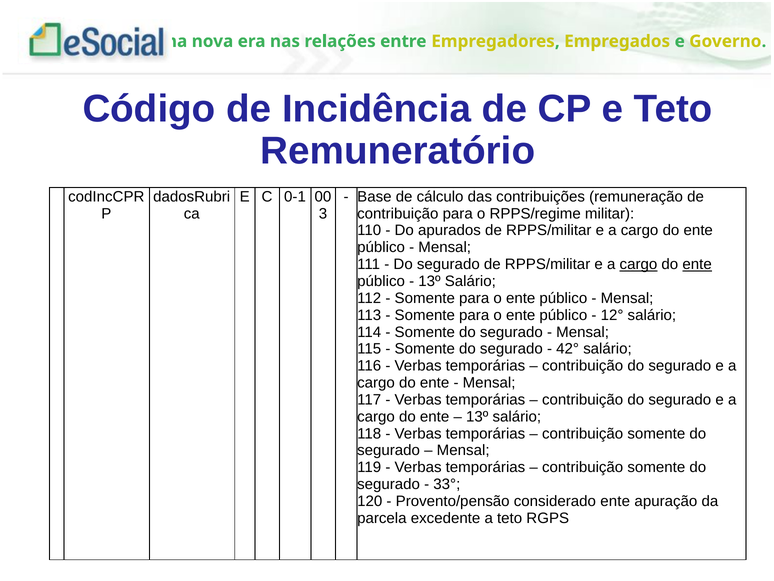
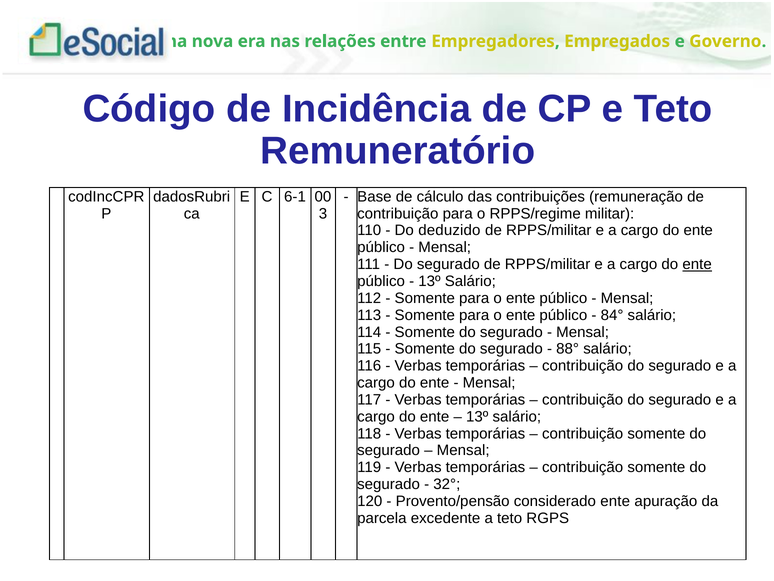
0-1: 0-1 -> 6-1
apurados: apurados -> deduzido
cargo at (638, 264) underline: present -> none
12°: 12° -> 84°
42°: 42° -> 88°
33°: 33° -> 32°
